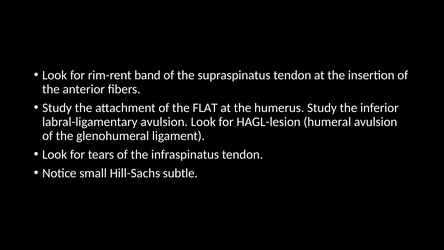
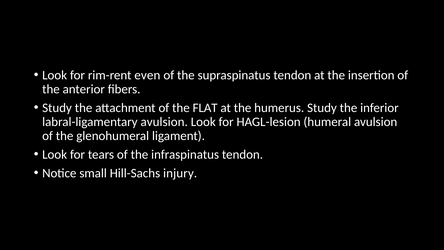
band: band -> even
subtle: subtle -> injury
